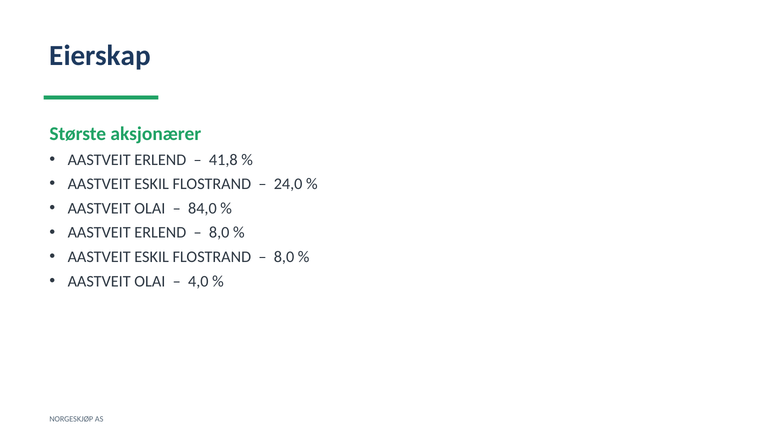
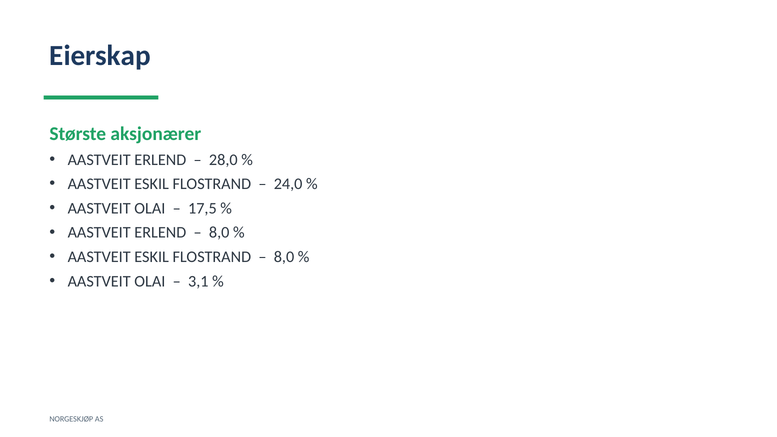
41,8: 41,8 -> 28,0
84,0: 84,0 -> 17,5
4,0: 4,0 -> 3,1
